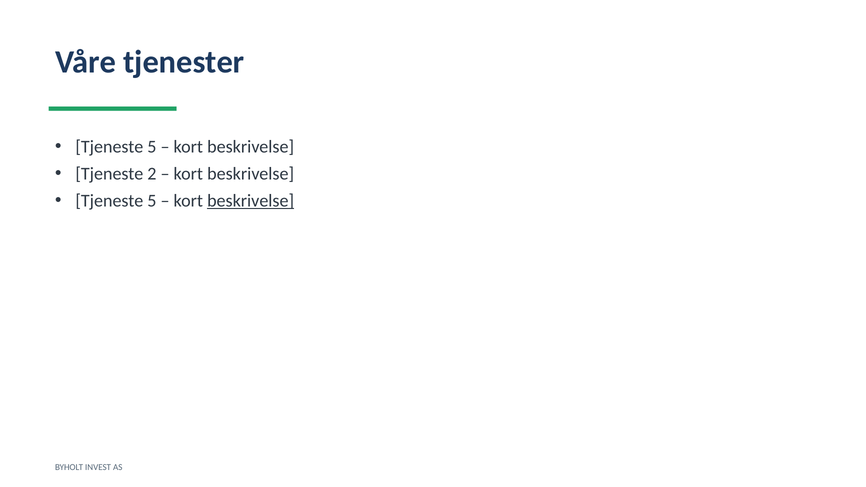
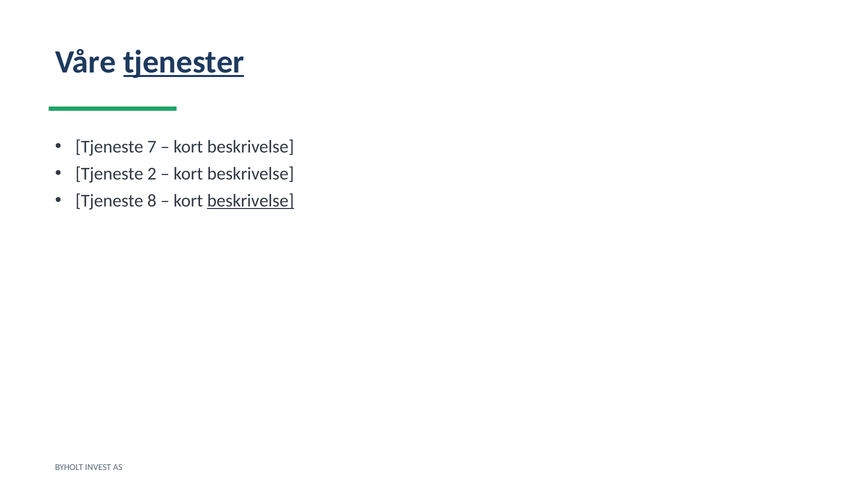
tjenester underline: none -> present
5 at (152, 147): 5 -> 7
5 at (152, 201): 5 -> 8
